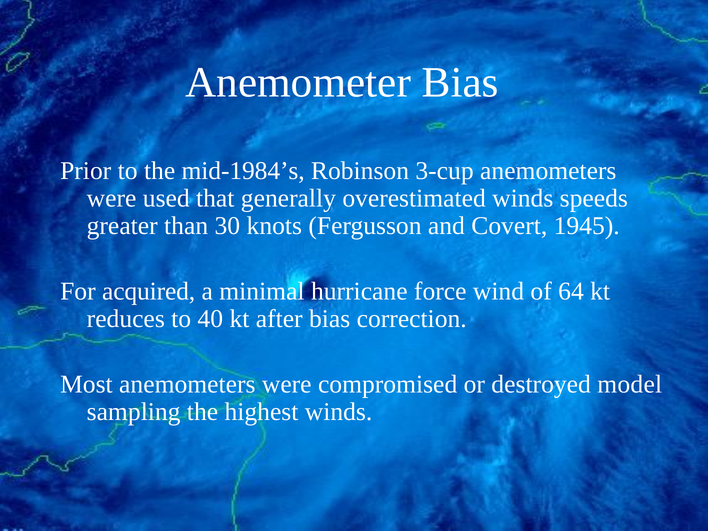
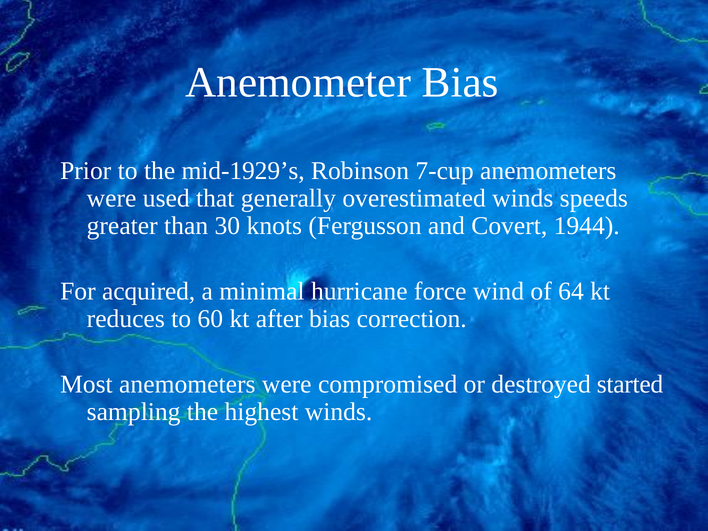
mid-1984’s: mid-1984’s -> mid-1929’s
3-cup: 3-cup -> 7-cup
1945: 1945 -> 1944
40: 40 -> 60
model: model -> started
